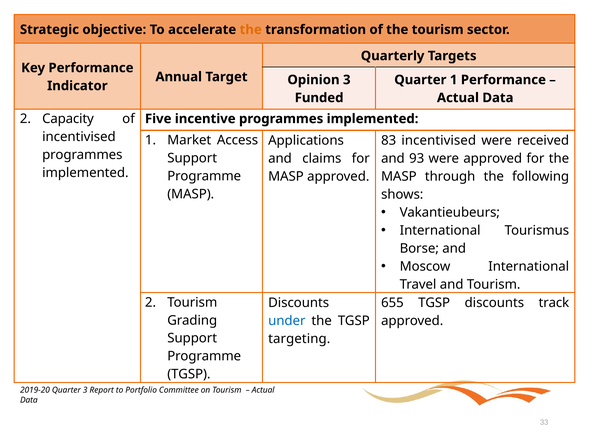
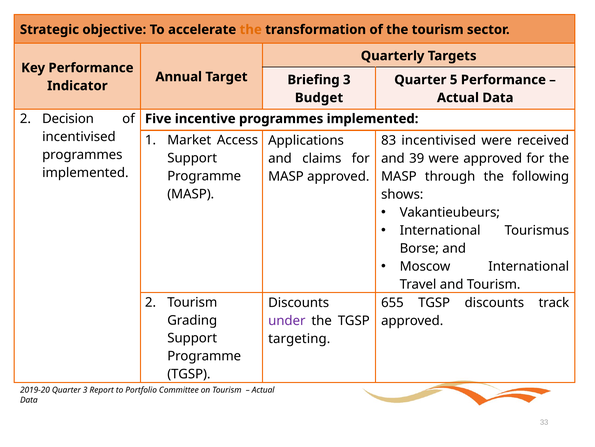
Opinion: Opinion -> Briefing
Quarter 1: 1 -> 5
Funded: Funded -> Budget
Capacity: Capacity -> Decision
93: 93 -> 39
under colour: blue -> purple
